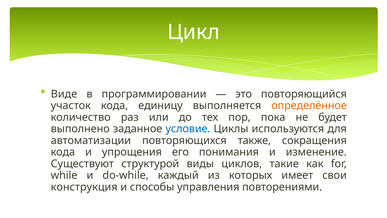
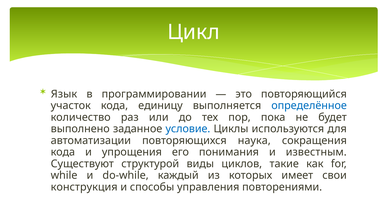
Виде: Виде -> Язык
определённое colour: orange -> blue
также: также -> наука
изменение: изменение -> известным
